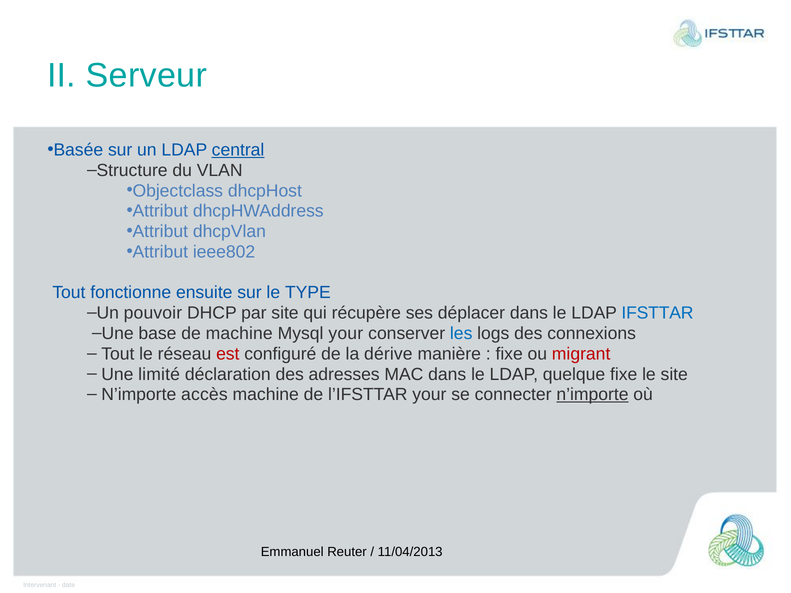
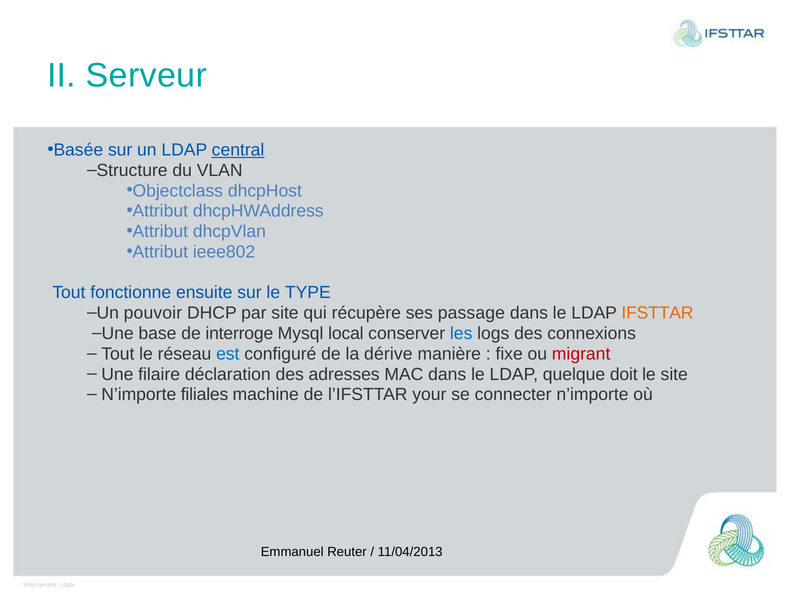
déplacer: déplacer -> passage
IFSTTAR colour: blue -> orange
de machine: machine -> interroge
Mysql your: your -> local
est colour: red -> blue
limité: limité -> filaire
quelque fixe: fixe -> doit
accès: accès -> filiales
n’importe at (593, 395) underline: present -> none
